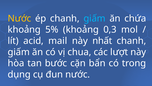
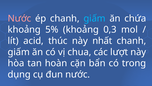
Nước at (19, 18) colour: yellow -> pink
mail: mail -> thúc
bước: bước -> hoàn
